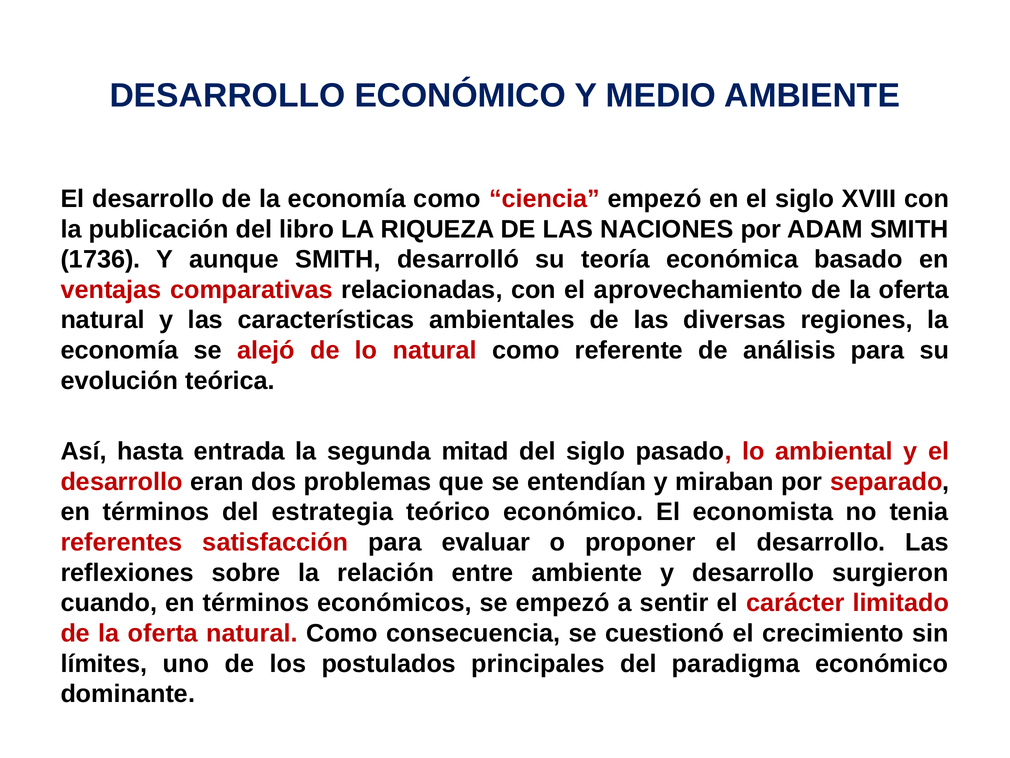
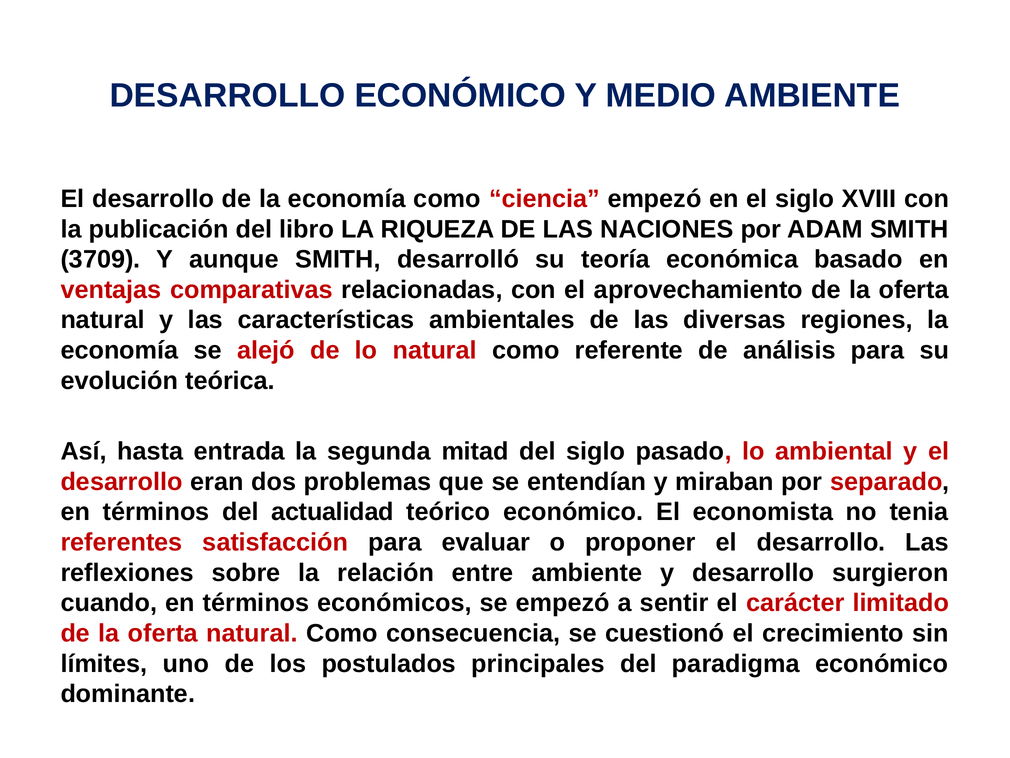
1736: 1736 -> 3709
estrategia: estrategia -> actualidad
